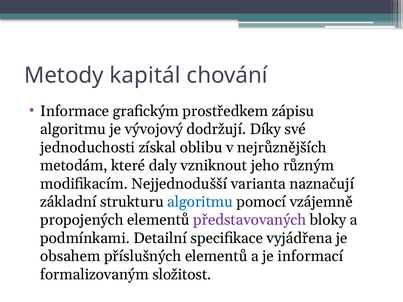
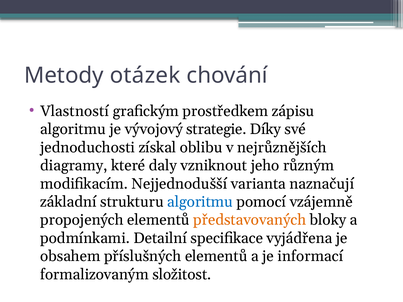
kapitál: kapitál -> otázek
Informace: Informace -> Vlastností
dodržují: dodržují -> strategie
metodám: metodám -> diagramy
představovaných colour: purple -> orange
